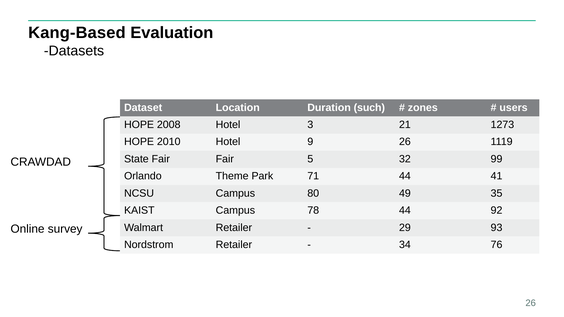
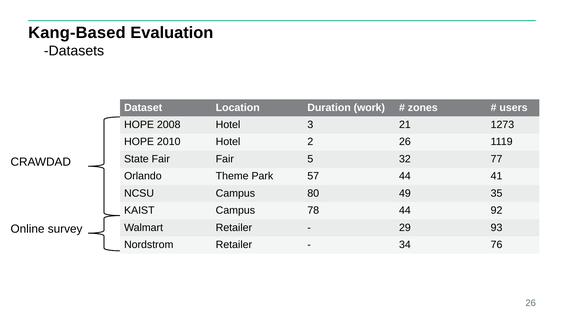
such: such -> work
9: 9 -> 2
99: 99 -> 77
71: 71 -> 57
